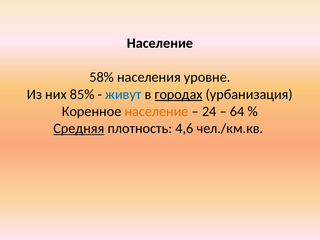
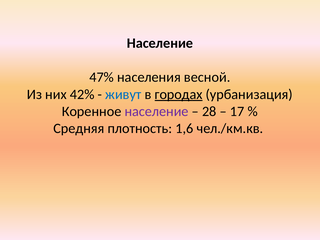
58%: 58% -> 47%
уровне: уровне -> весной
85%: 85% -> 42%
население at (157, 111) colour: orange -> purple
24: 24 -> 28
64: 64 -> 17
Средняя underline: present -> none
4,6: 4,6 -> 1,6
